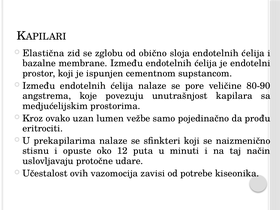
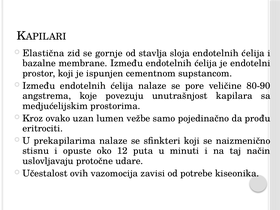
zglobu: zglobu -> gornje
obično: obično -> stavlja
